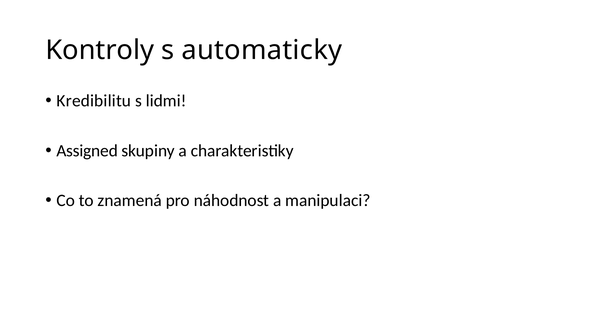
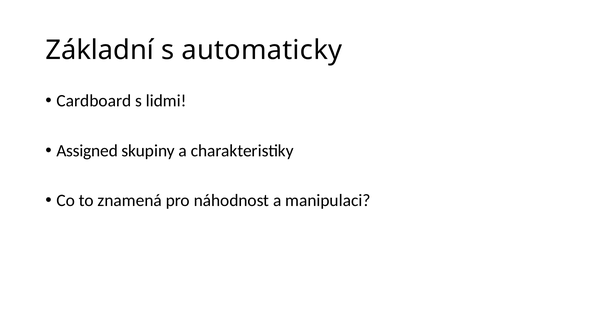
Kontroly: Kontroly -> Základní
Kredibilitu: Kredibilitu -> Cardboard
